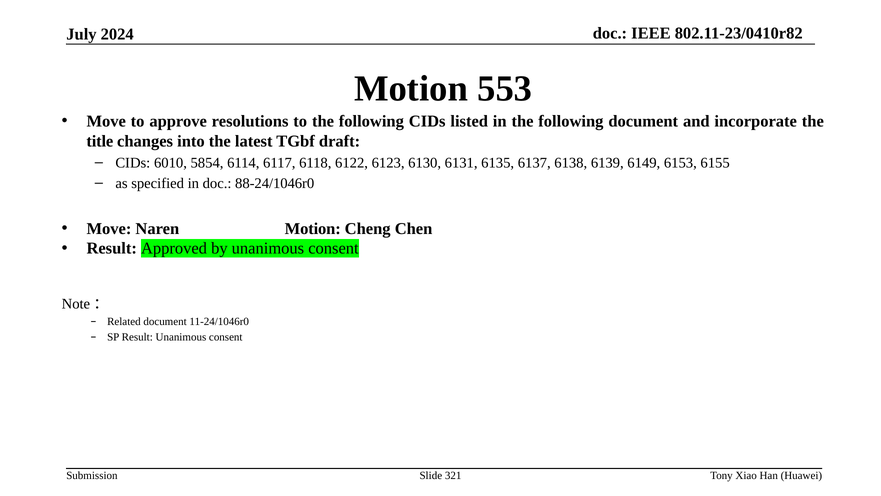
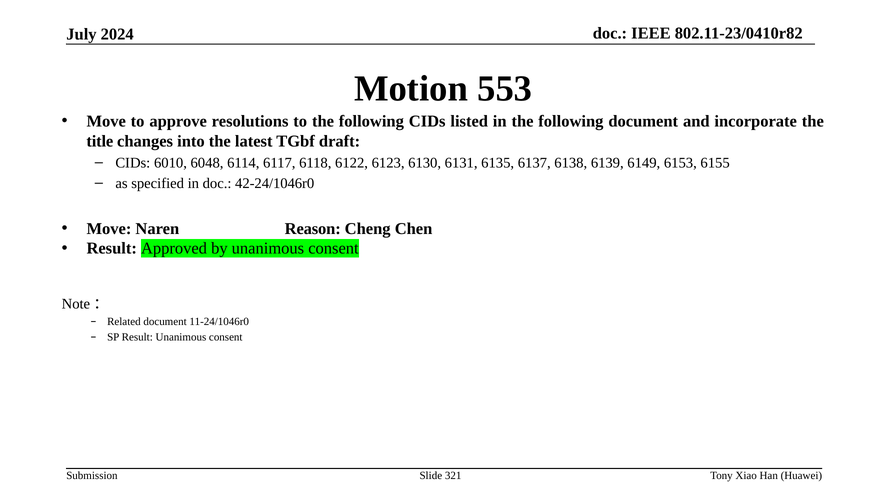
5854: 5854 -> 6048
88-24/1046r0: 88-24/1046r0 -> 42-24/1046r0
Naren Motion: Motion -> Reason
